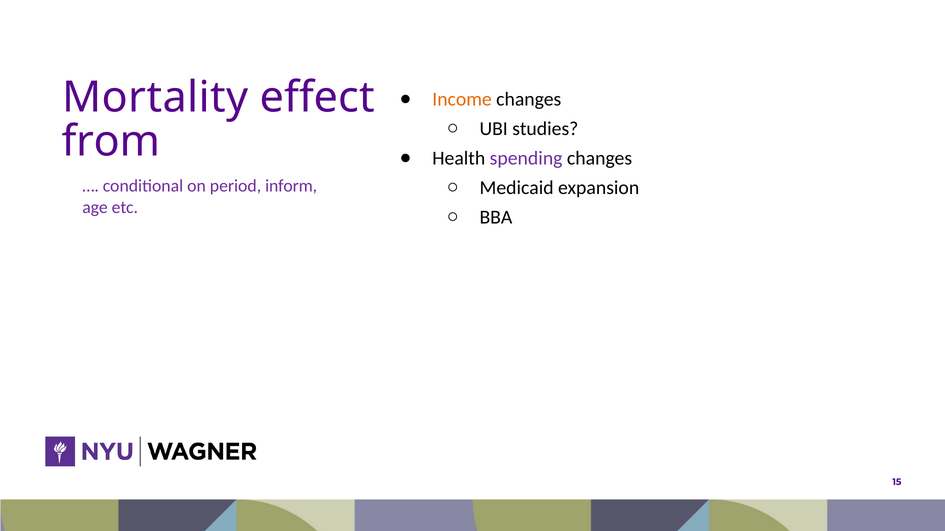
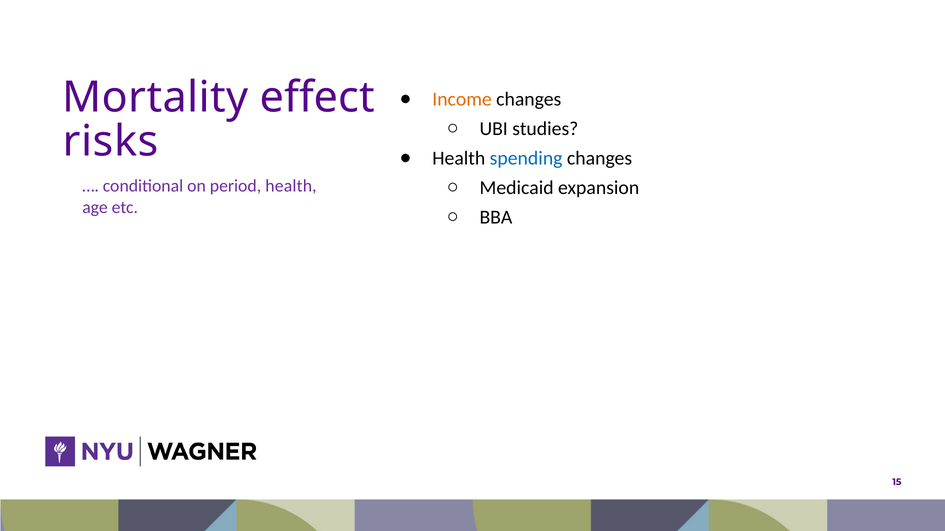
from: from -> risks
spending colour: purple -> blue
period inform: inform -> health
